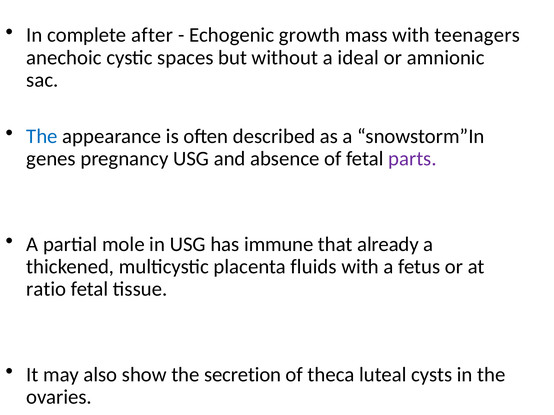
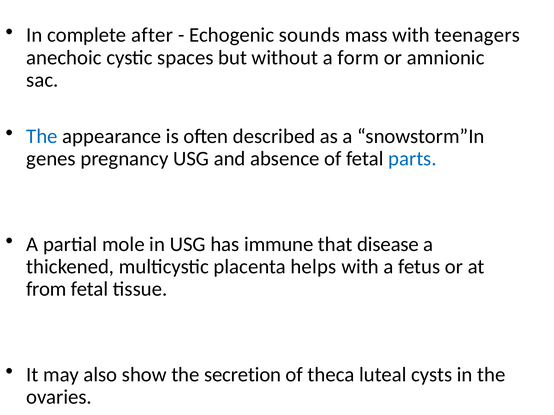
growth: growth -> sounds
ideal: ideal -> form
parts colour: purple -> blue
already: already -> disease
fluids: fluids -> helps
ratio: ratio -> from
